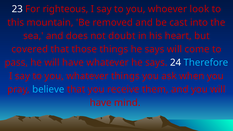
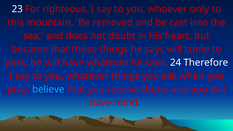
look: look -> only
covered: covered -> became
Therefore colour: light blue -> white
